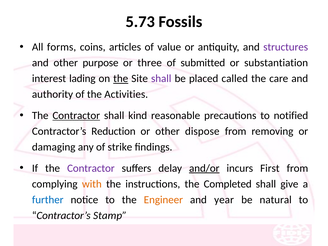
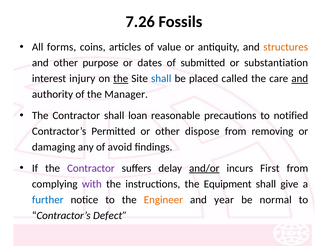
5.73: 5.73 -> 7.26
structures colour: purple -> orange
three: three -> dates
lading: lading -> injury
shall at (161, 79) colour: purple -> blue
and at (300, 79) underline: none -> present
Activities: Activities -> Manager
Contractor at (76, 116) underline: present -> none
kind: kind -> loan
Reduction: Reduction -> Permitted
strike: strike -> avoid
with colour: orange -> purple
Completed: Completed -> Equipment
natural: natural -> normal
Stamp: Stamp -> Defect
